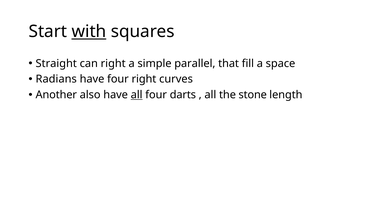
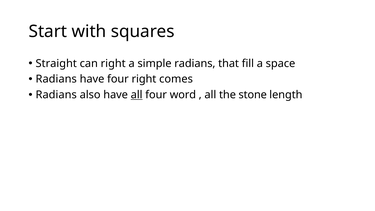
with underline: present -> none
simple parallel: parallel -> radians
curves: curves -> comes
Another at (56, 95): Another -> Radians
darts: darts -> word
